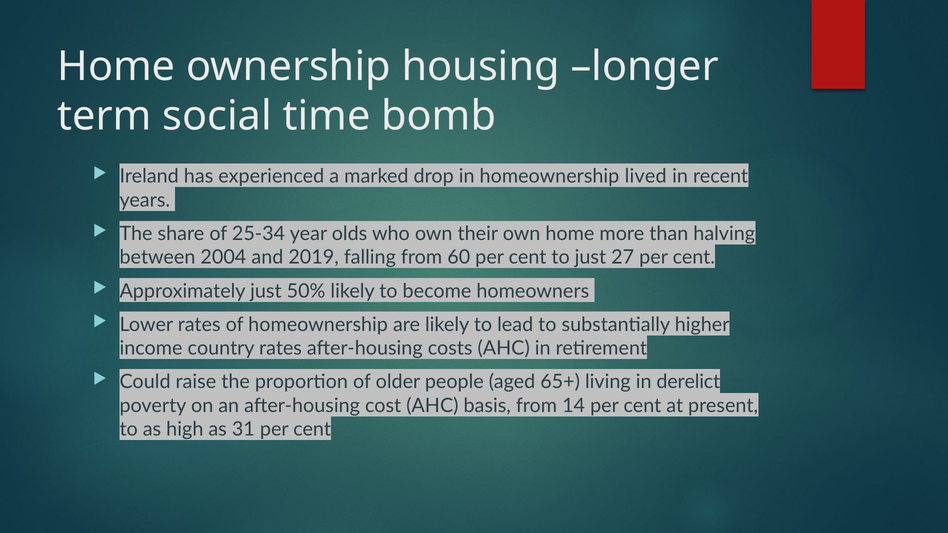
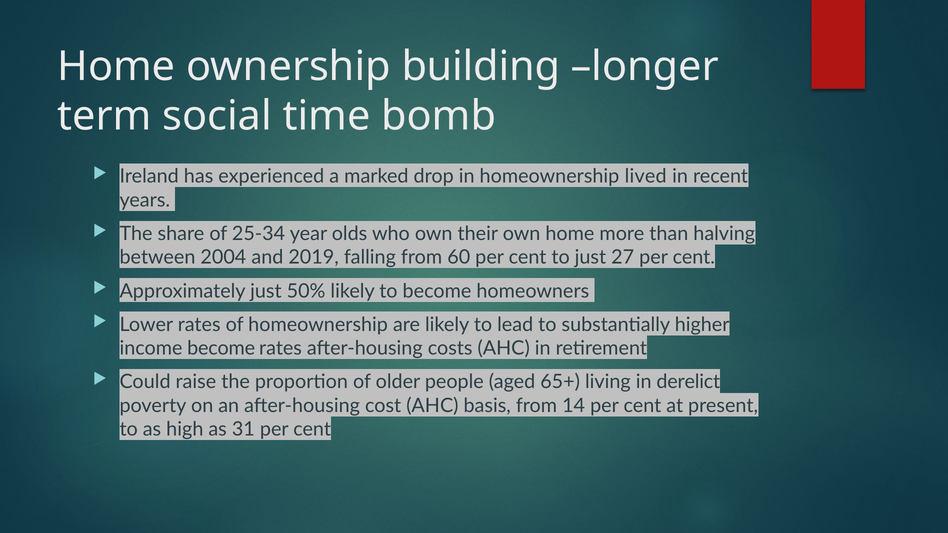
housing: housing -> building
income country: country -> become
